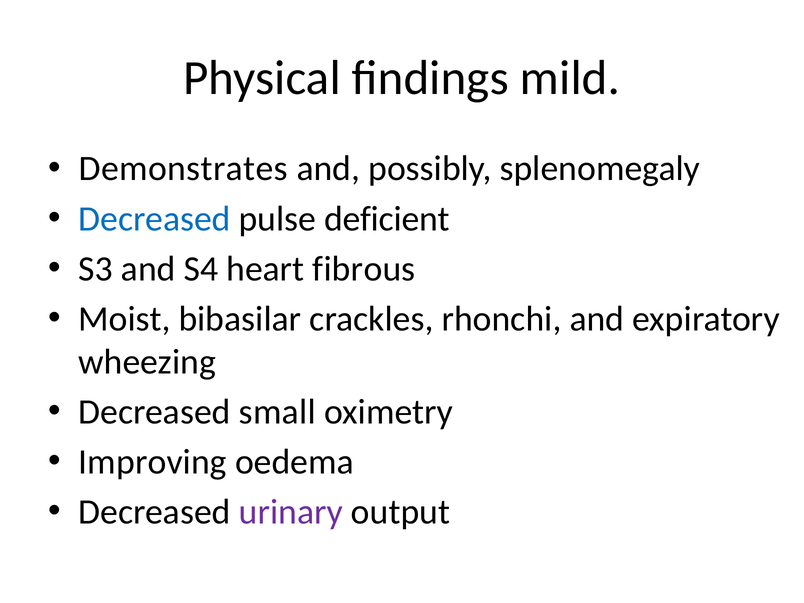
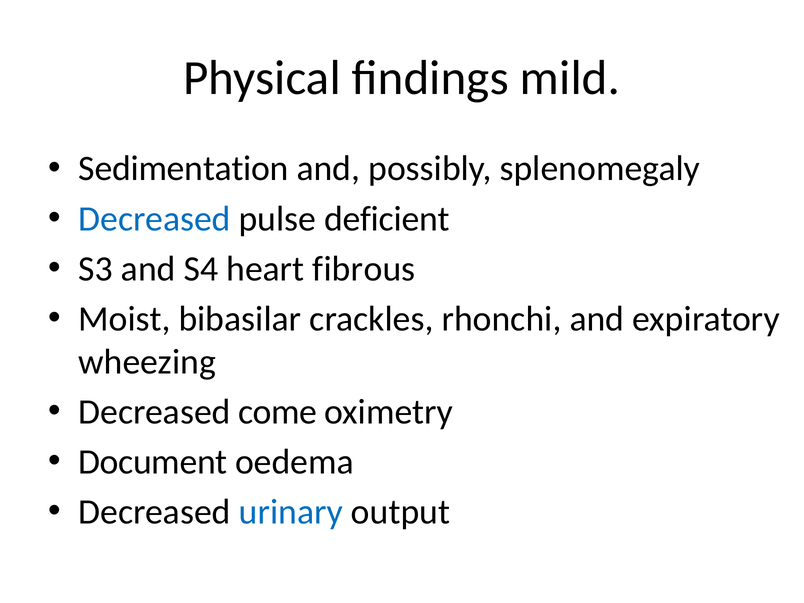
Demonstrates: Demonstrates -> Sedimentation
small: small -> come
Improving: Improving -> Document
urinary colour: purple -> blue
